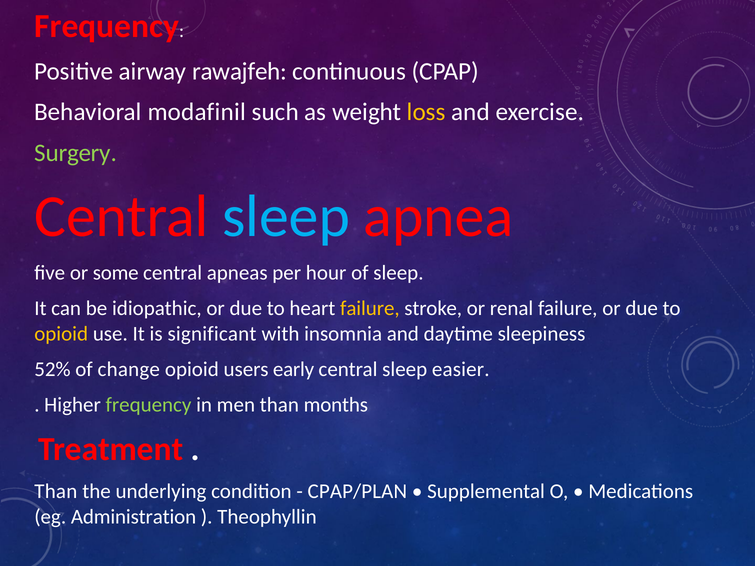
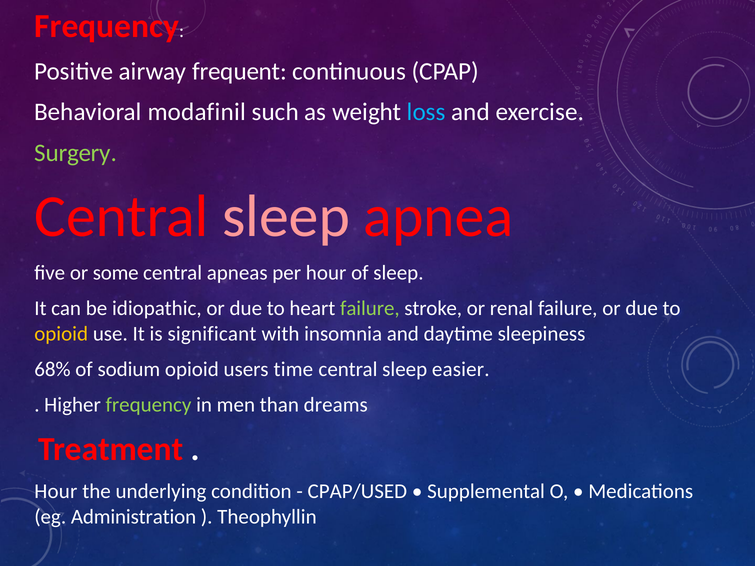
rawajfeh: rawajfeh -> frequent
loss colour: yellow -> light blue
sleep at (286, 217) colour: light blue -> pink
failure at (370, 309) colour: yellow -> light green
52%: 52% -> 68%
change: change -> sodium
early: early -> time
months: months -> dreams
Than at (56, 492): Than -> Hour
CPAP/PLAN: CPAP/PLAN -> CPAP/USED
